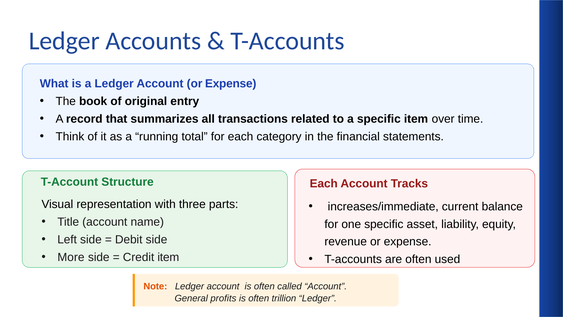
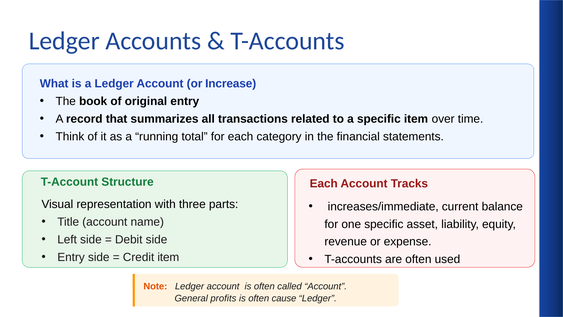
Account or Expense: Expense -> Increase
More at (71, 257): More -> Entry
trillion: trillion -> cause
